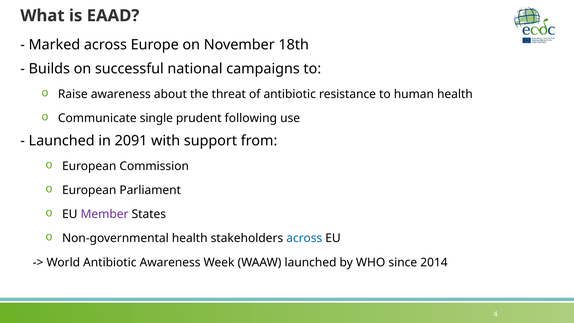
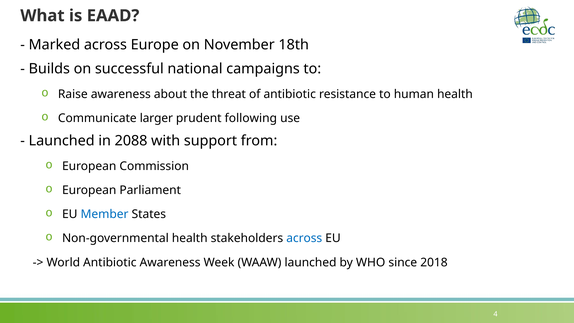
single: single -> larger
2091: 2091 -> 2088
Member colour: purple -> blue
2014: 2014 -> 2018
